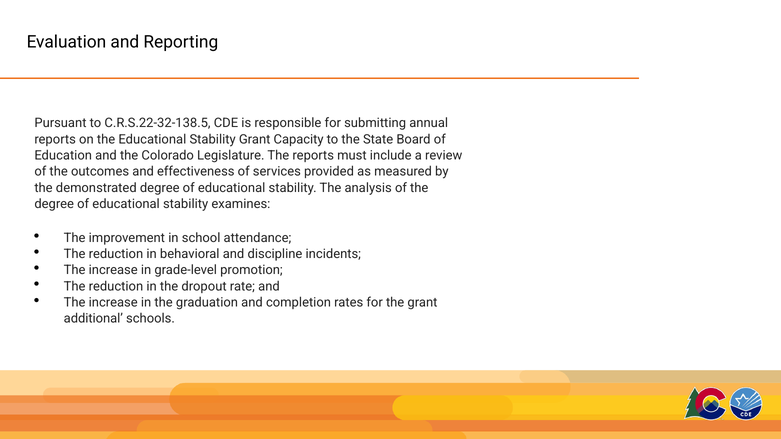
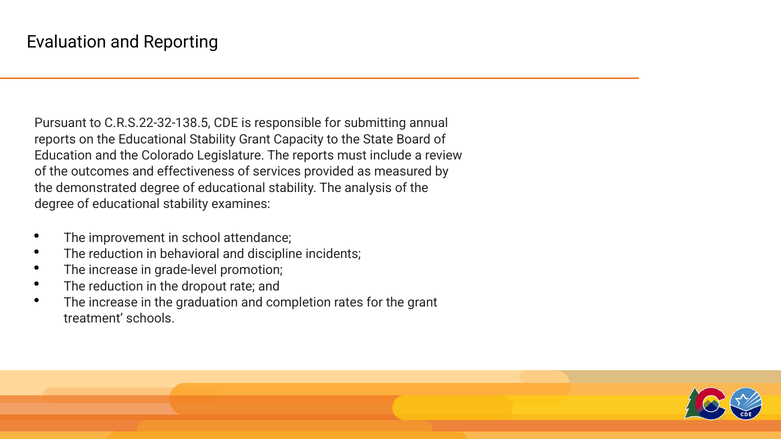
additional: additional -> treatment
